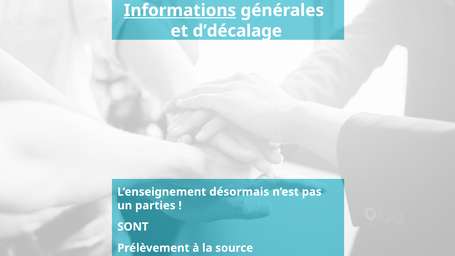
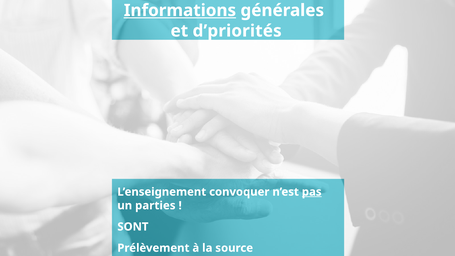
d’décalage: d’décalage -> d’priorités
désormais: désormais -> convoquer
pas underline: none -> present
